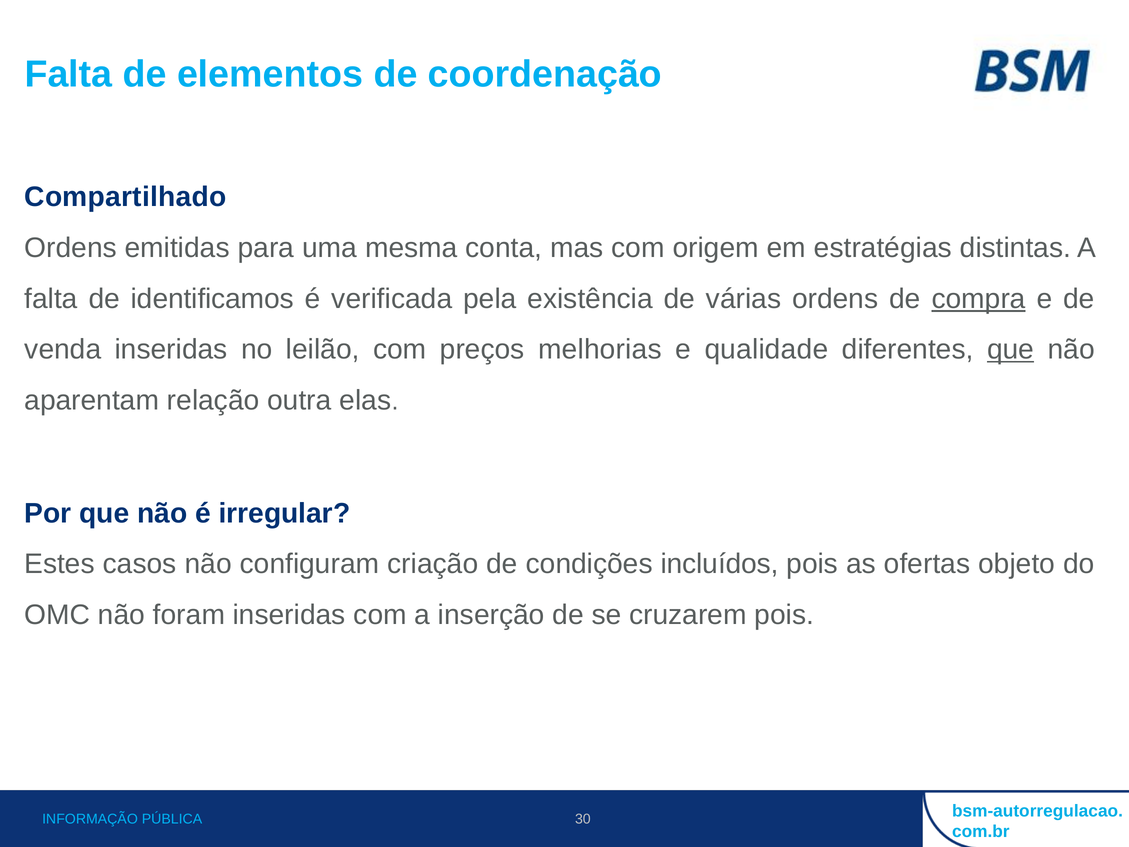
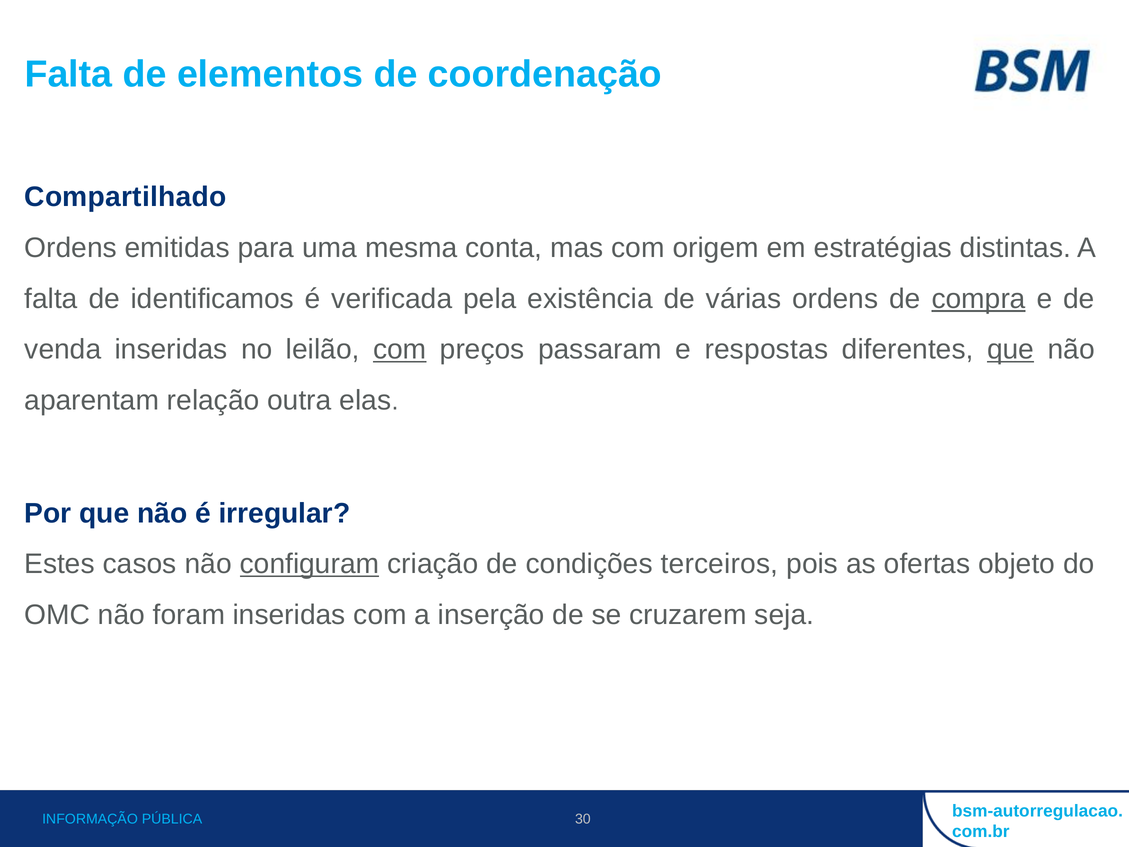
com at (400, 350) underline: none -> present
melhorias: melhorias -> passaram
qualidade: qualidade -> respostas
configuram underline: none -> present
incluídos: incluídos -> terceiros
cruzarem pois: pois -> seja
